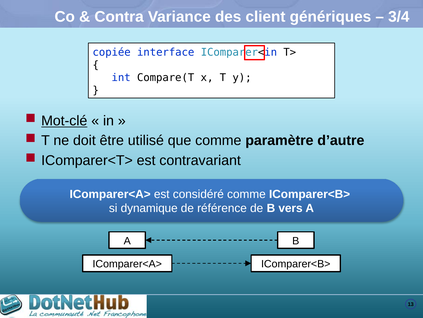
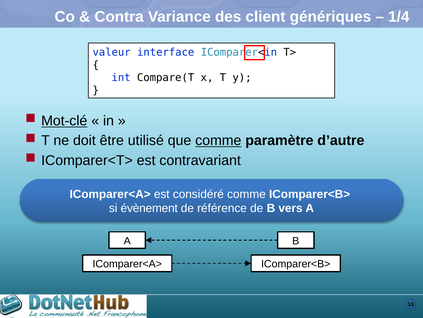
3/4: 3/4 -> 1/4
copiée: copiée -> valeur
comme at (218, 140) underline: none -> present
dynamique: dynamique -> évènement
